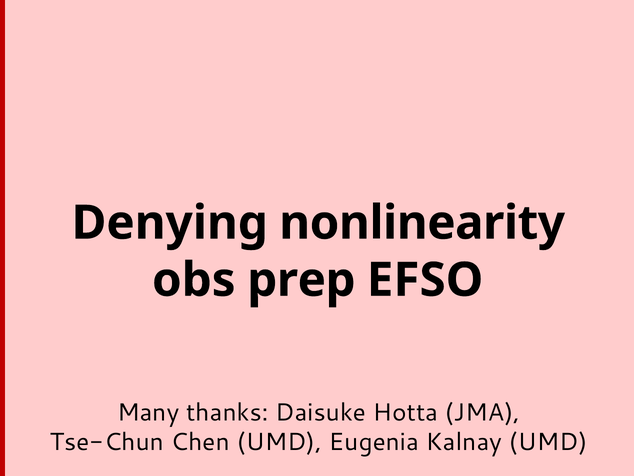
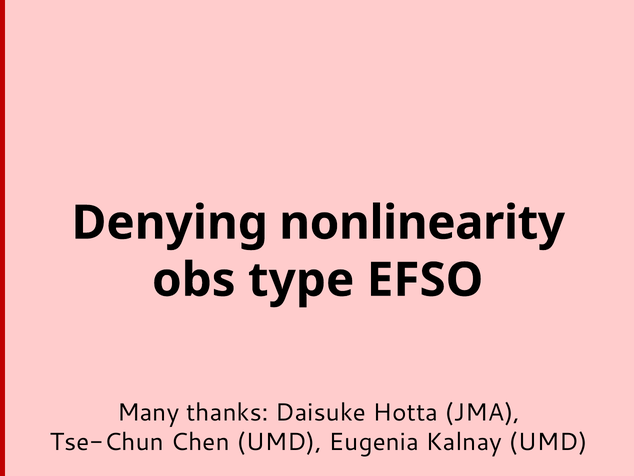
prep: prep -> type
